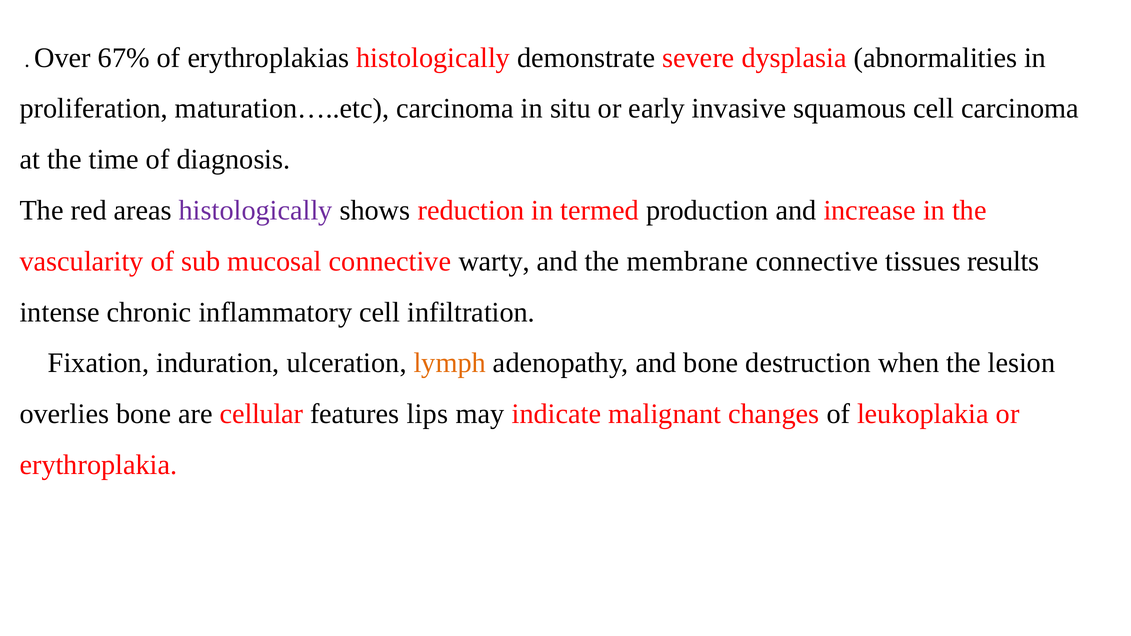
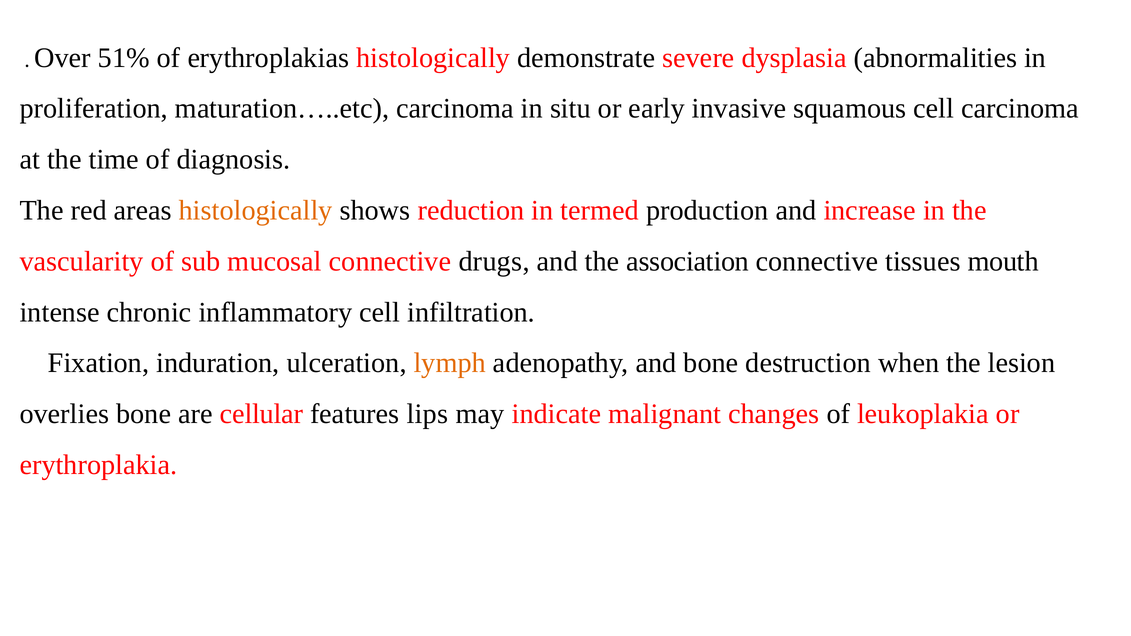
67%: 67% -> 51%
histologically at (256, 210) colour: purple -> orange
warty: warty -> drugs
membrane: membrane -> association
results: results -> mouth
